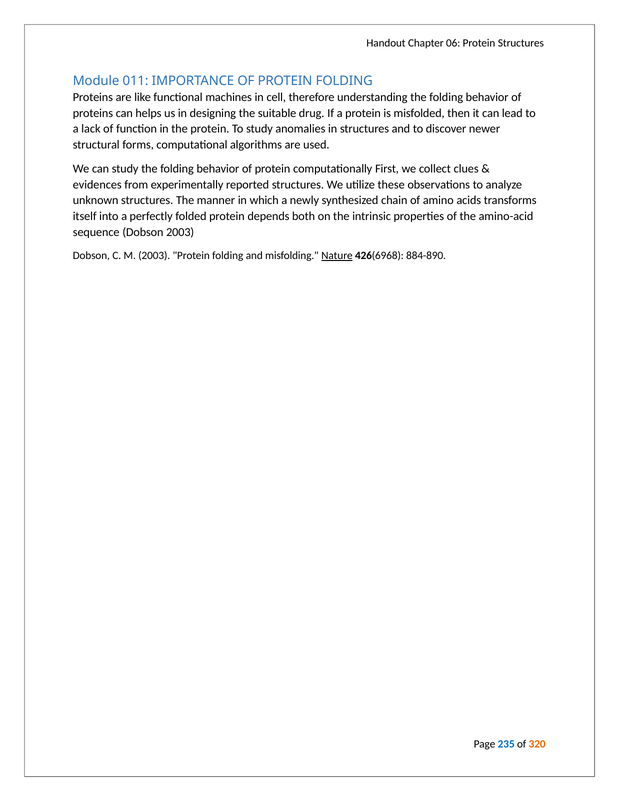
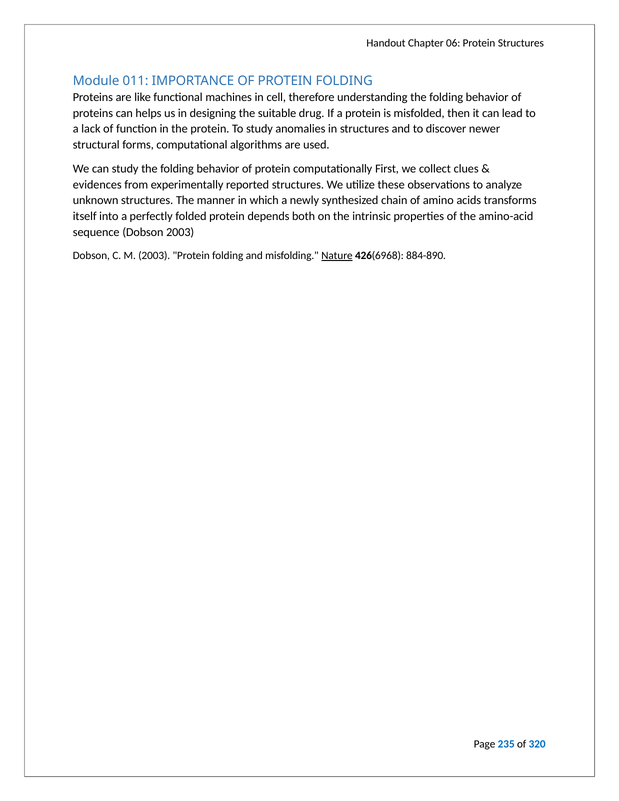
320 colour: orange -> blue
